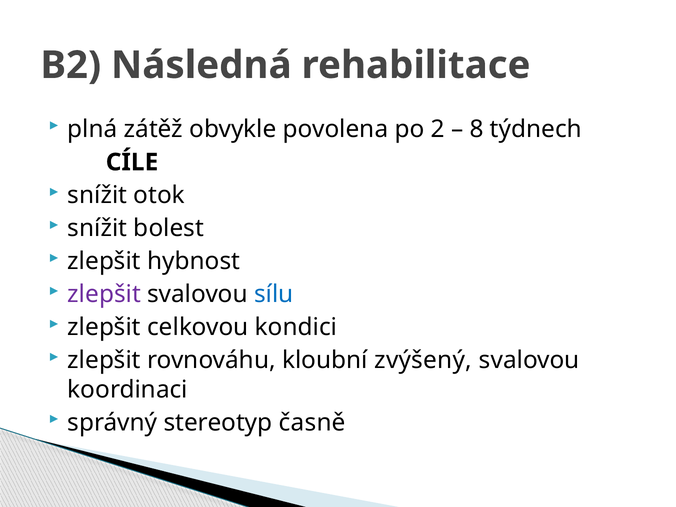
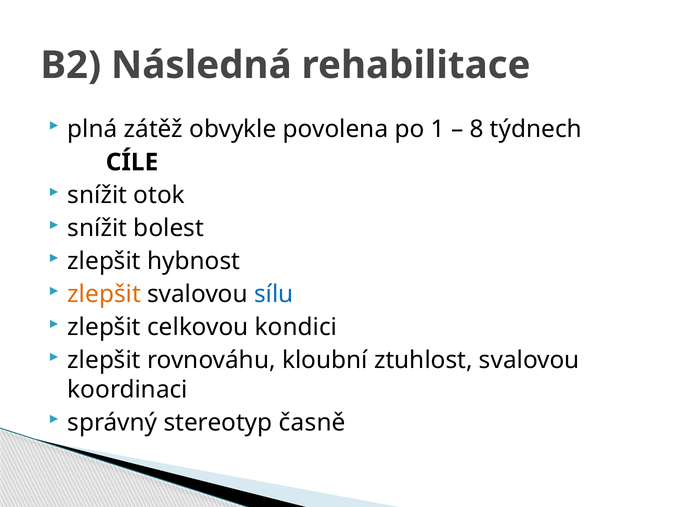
2: 2 -> 1
zlepšit at (104, 294) colour: purple -> orange
zvýšený: zvýšený -> ztuhlost
